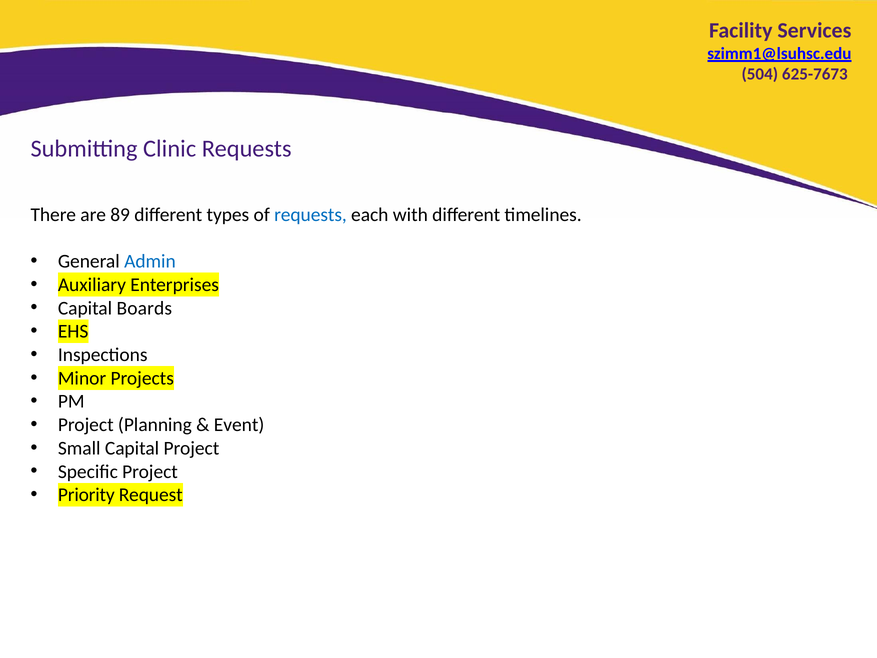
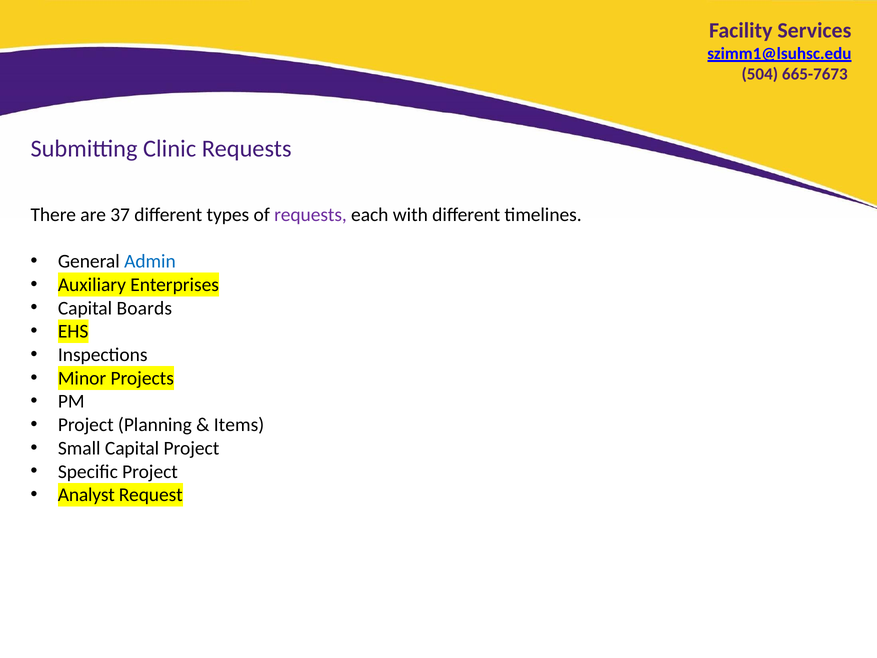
625-7673: 625-7673 -> 665-7673
89: 89 -> 37
requests at (310, 215) colour: blue -> purple
Event: Event -> Items
Priority: Priority -> Analyst
